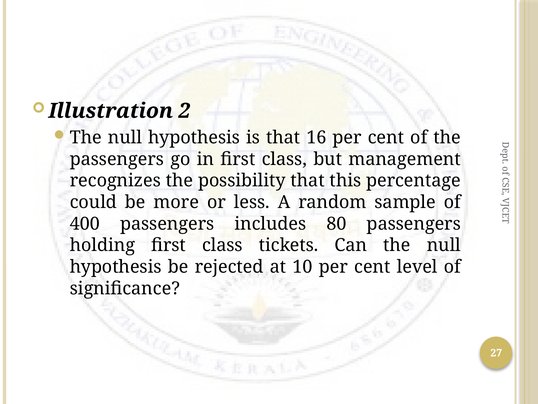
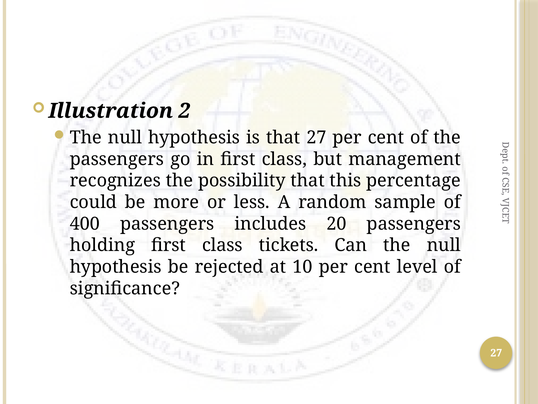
that 16: 16 -> 27
80: 80 -> 20
